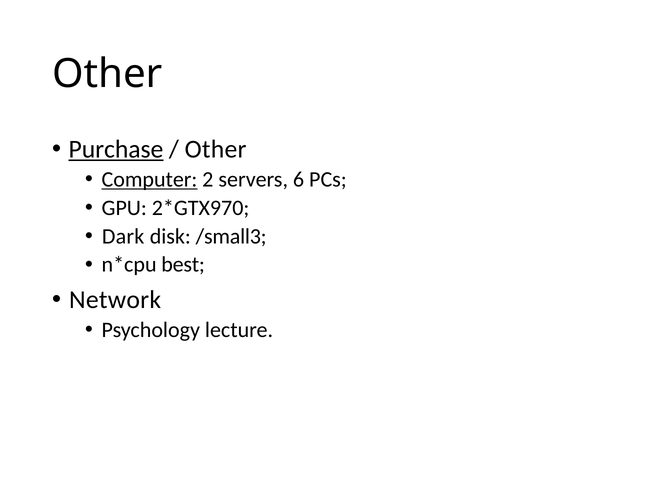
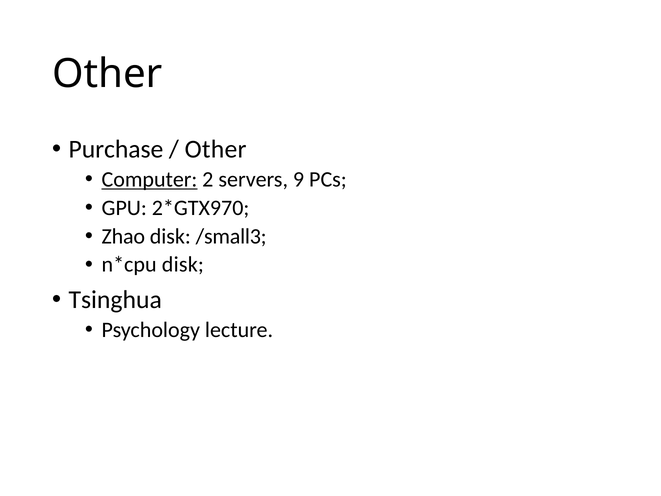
Purchase underline: present -> none
6: 6 -> 9
Dark: Dark -> Zhao
best at (183, 264): best -> disk
Network: Network -> Tsinghua
